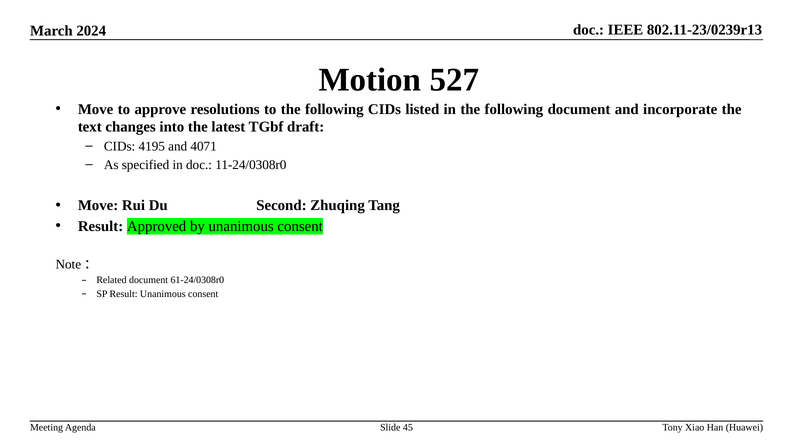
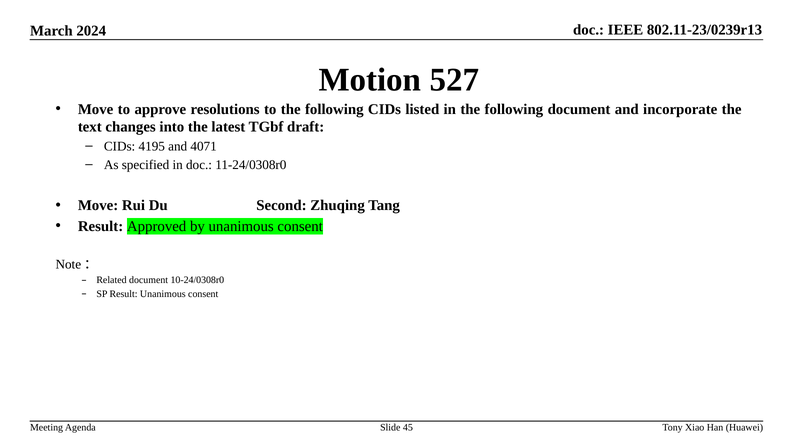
61-24/0308r0: 61-24/0308r0 -> 10-24/0308r0
